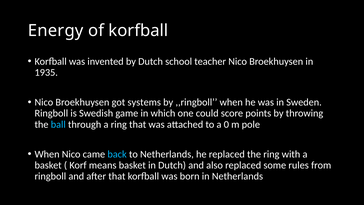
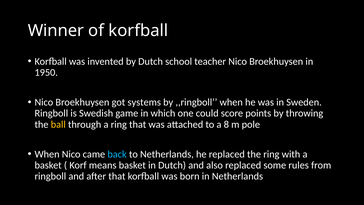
Energy: Energy -> Winner
1935: 1935 -> 1950
ball colour: light blue -> yellow
0: 0 -> 8
